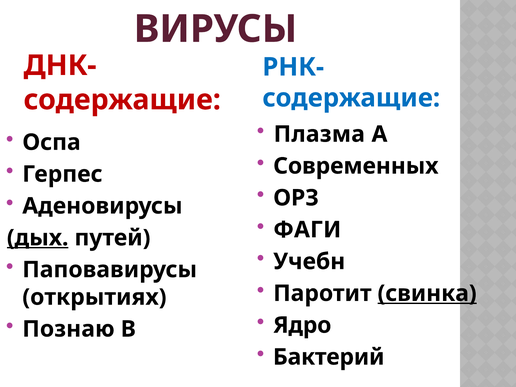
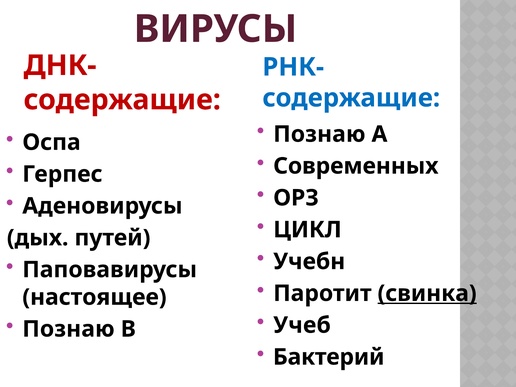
Плазма at (319, 134): Плазма -> Познаю
ФАГИ: ФАГИ -> ЦИКЛ
дых underline: present -> none
открытиях: открытиях -> настоящее
Ядро: Ядро -> Учеб
